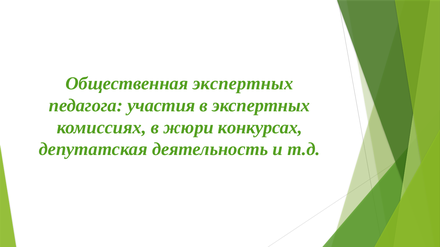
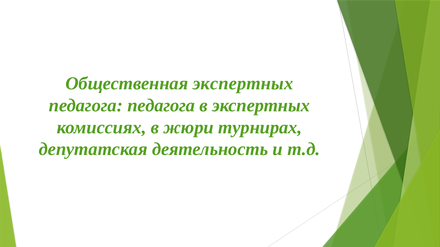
педагога участия: участия -> педагога
конкурсах: конкурсах -> турнирах
